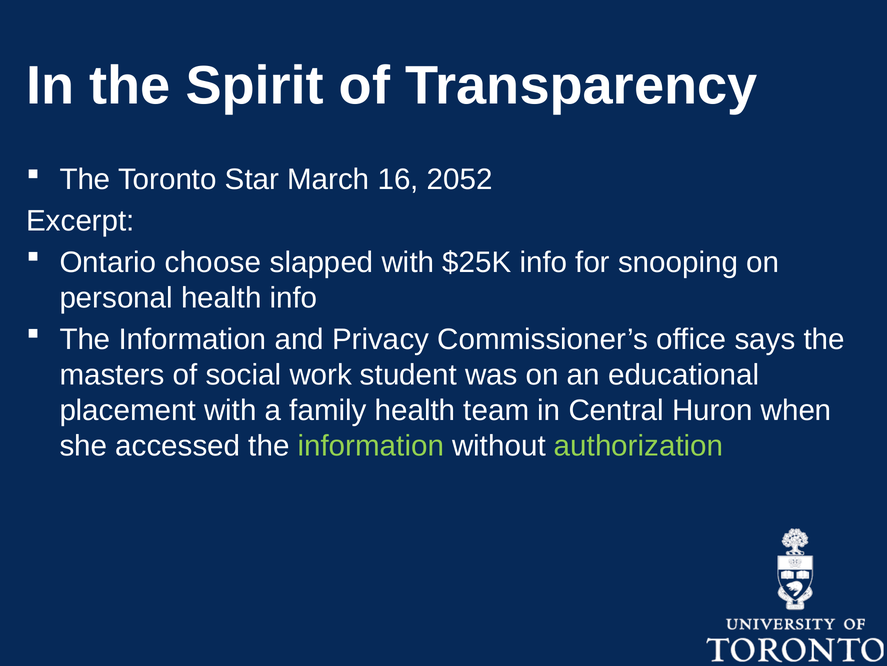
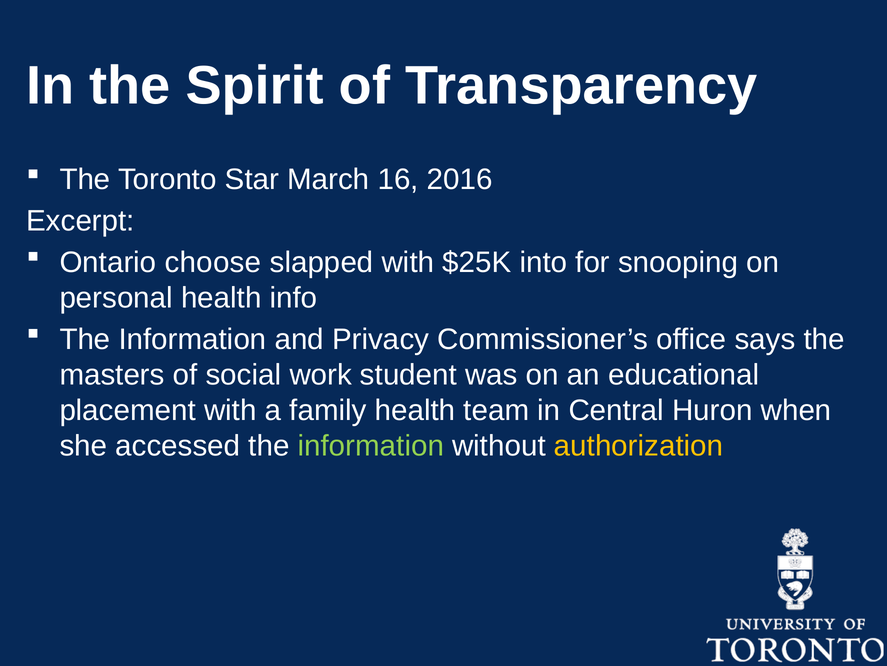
2052: 2052 -> 2016
$25K info: info -> into
authorization colour: light green -> yellow
